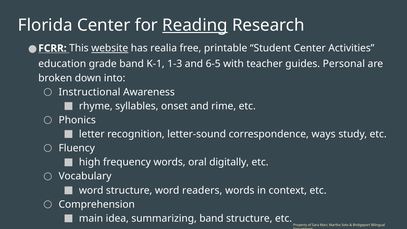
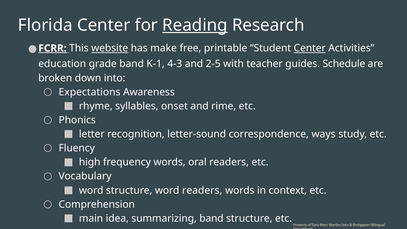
FCRR underline: none -> present
realia: realia -> make
Center at (310, 48) underline: none -> present
1-3: 1-3 -> 4-3
6-5: 6-5 -> 2-5
Personal: Personal -> Schedule
Instructional: Instructional -> Expectations
oral digitally: digitally -> readers
